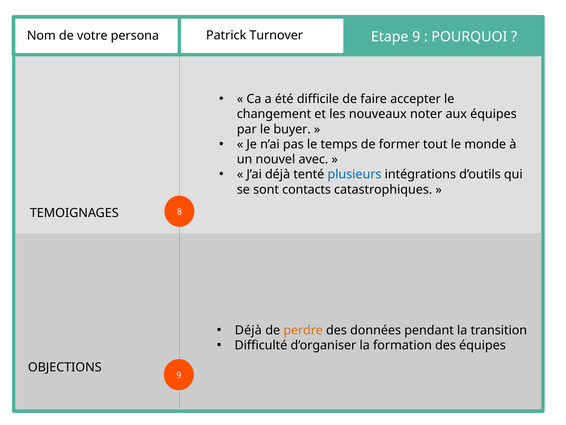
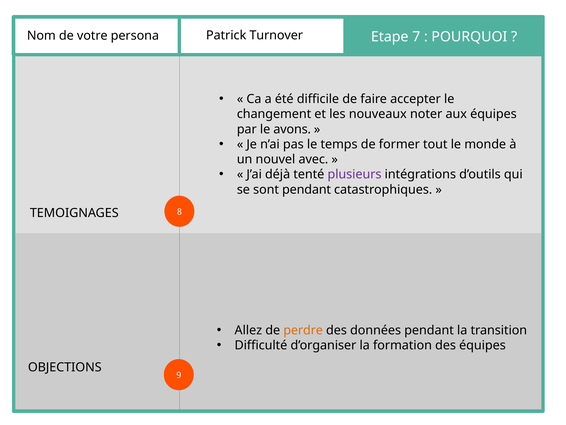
Etape 9: 9 -> 7
buyer: buyer -> avons
plusieurs colour: blue -> purple
sont contacts: contacts -> pendant
Déjà at (248, 330): Déjà -> Allez
